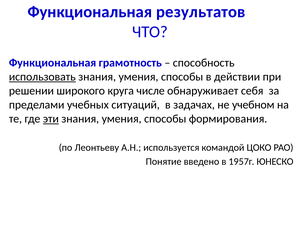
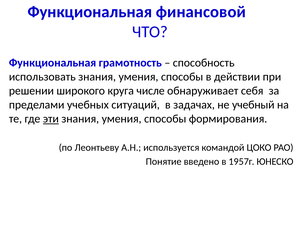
результатов: результатов -> финансовой
использовать underline: present -> none
учебном: учебном -> учебный
